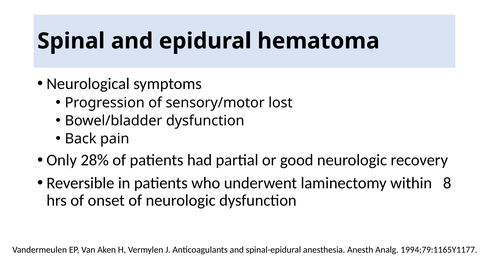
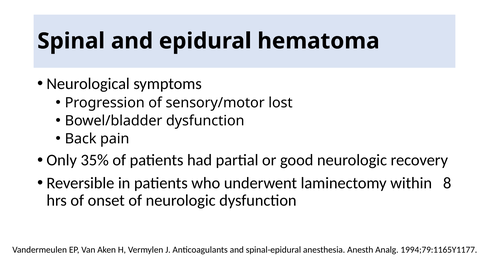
28%: 28% -> 35%
